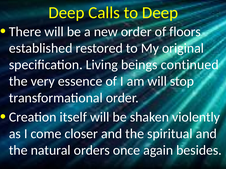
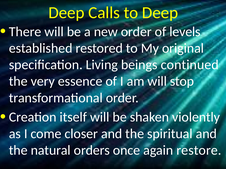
floors: floors -> levels
besides: besides -> restore
